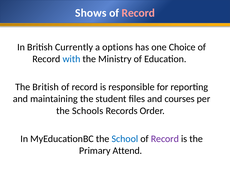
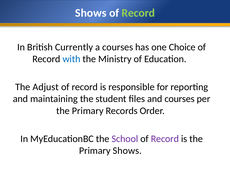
Record at (138, 13) colour: pink -> light green
a options: options -> courses
The British: British -> Adjust
Schools at (88, 110): Schools -> Primary
School colour: blue -> purple
Primary Attend: Attend -> Shows
